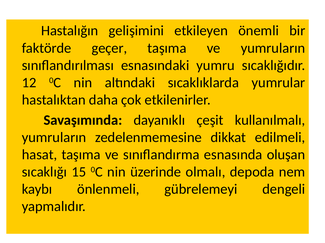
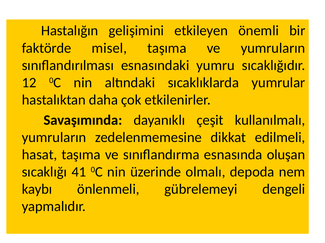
geçer: geçer -> misel
15: 15 -> 41
